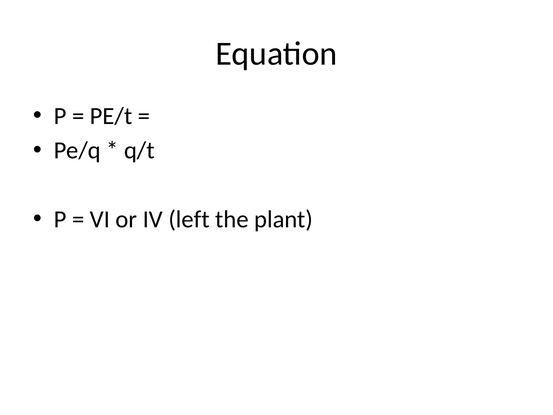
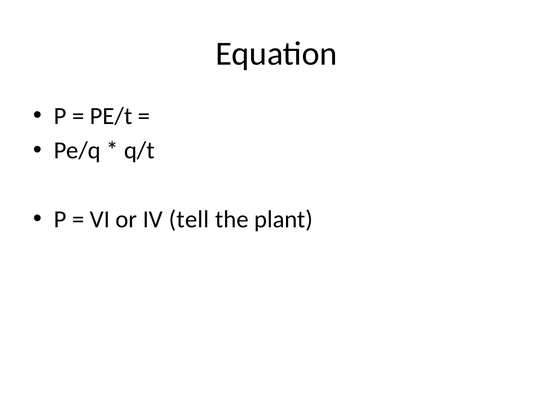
left: left -> tell
